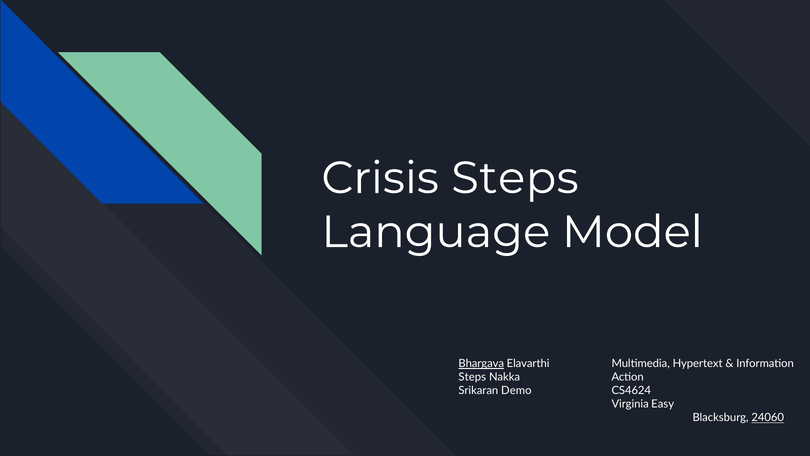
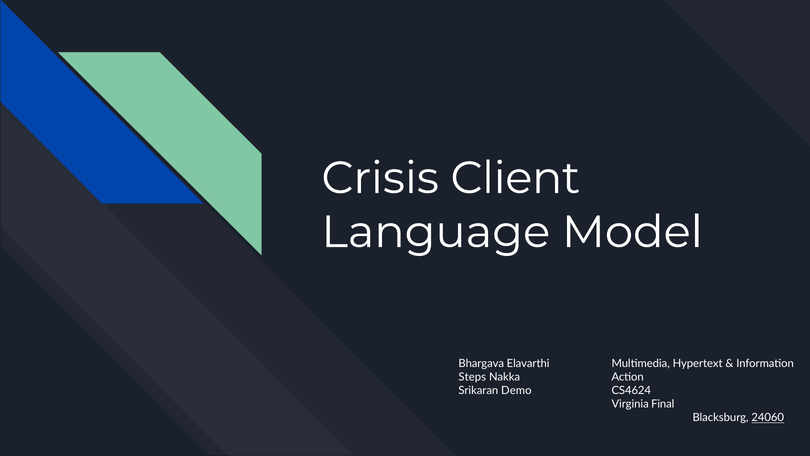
Crisis Steps: Steps -> Client
Bhargava underline: present -> none
Easy: Easy -> Final
